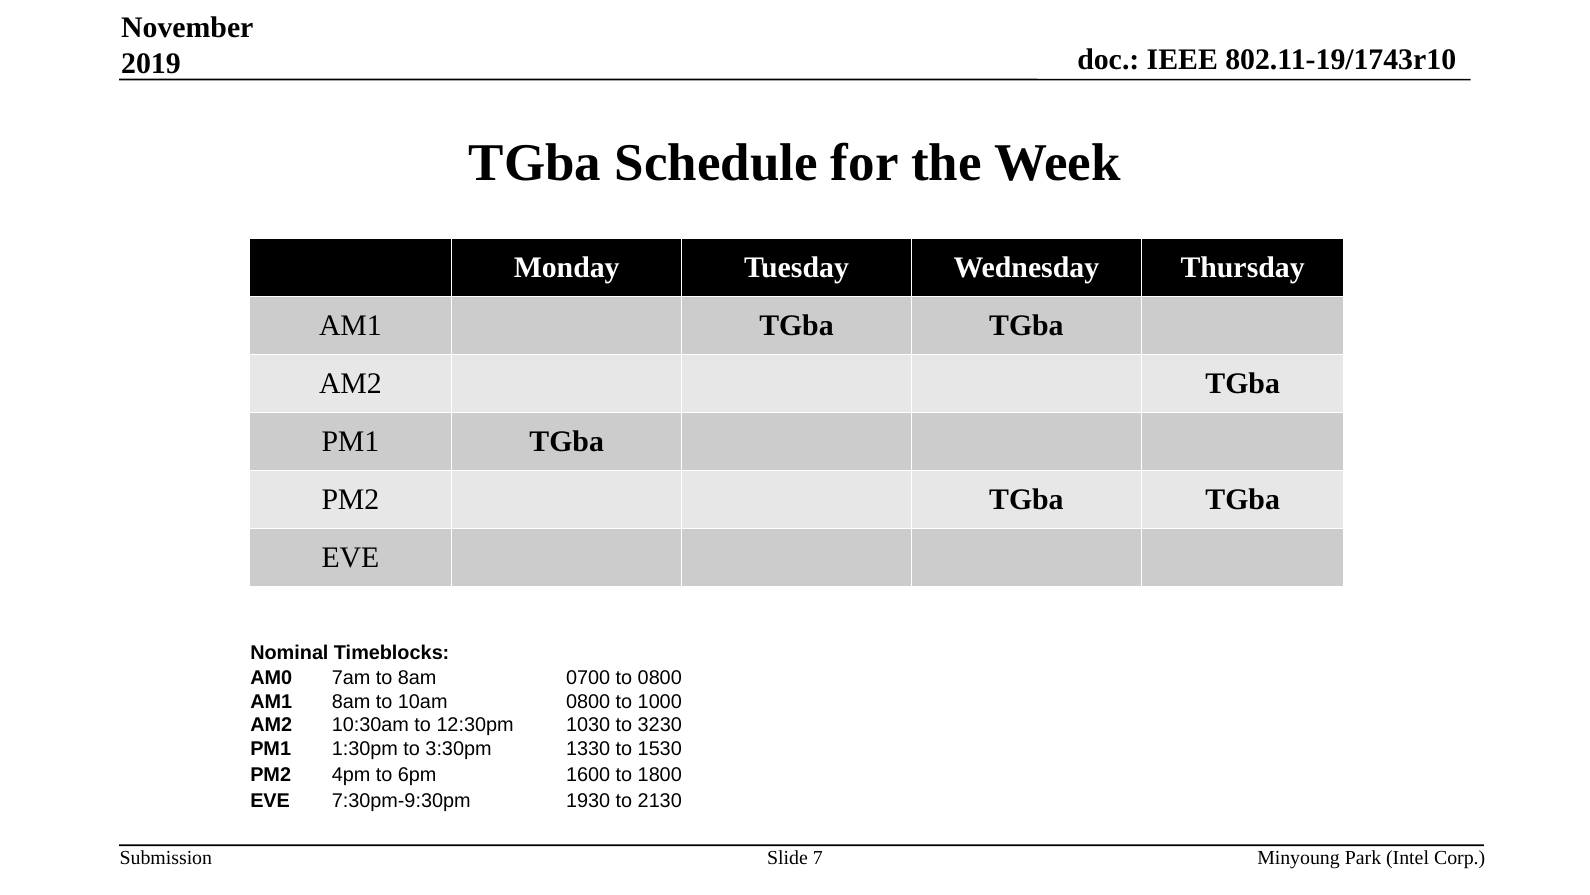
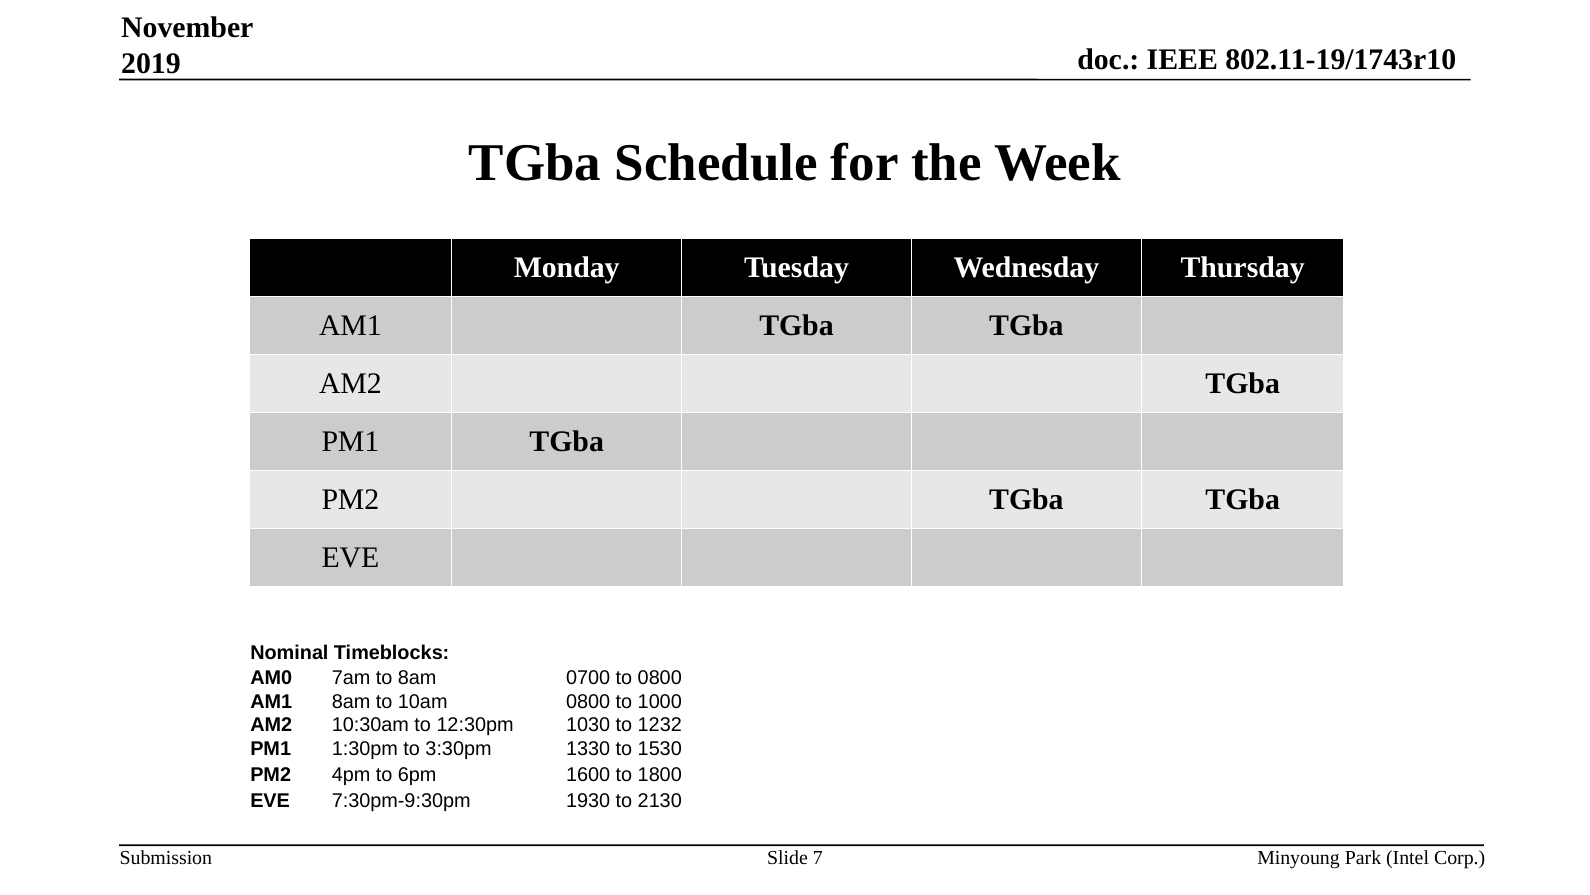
3230: 3230 -> 1232
